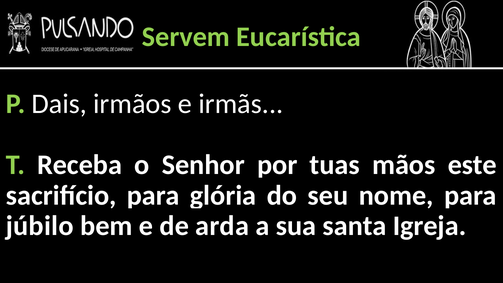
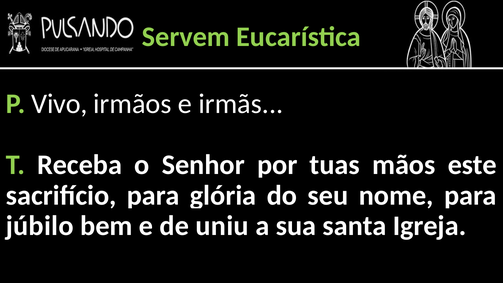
Dais: Dais -> Vivo
arda: arda -> uniu
